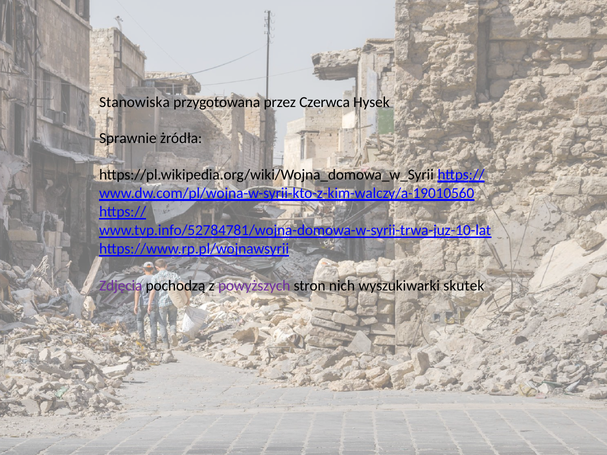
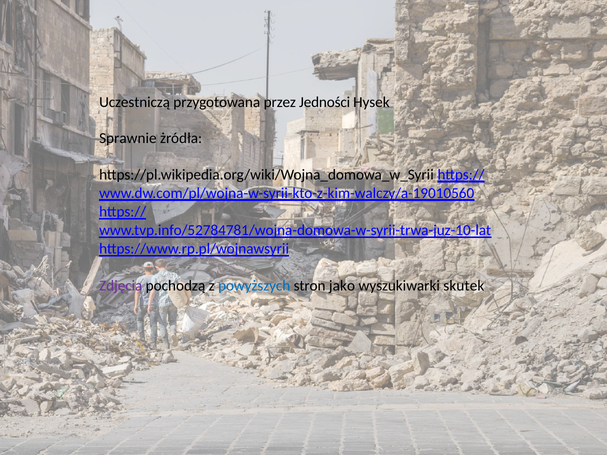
Stanowiska: Stanowiska -> Uczestniczą
Czerwca: Czerwca -> Jedności
powyższych colour: purple -> blue
nich: nich -> jako
